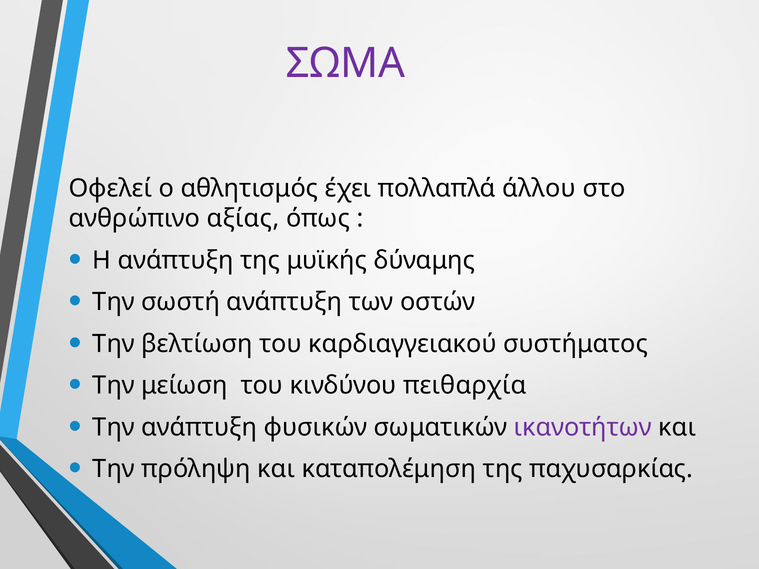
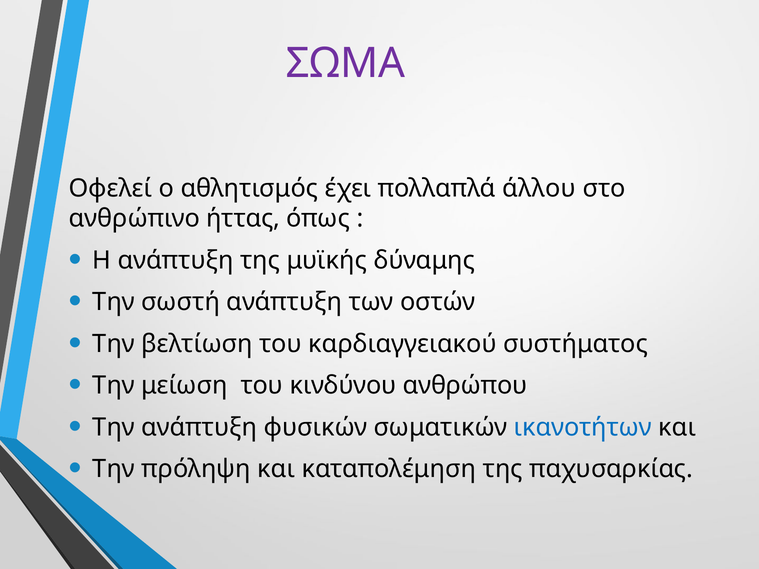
αξίας: αξίας -> ήττας
πειθαρχία: πειθαρχία -> ανθρώπου
ικανοτήτων colour: purple -> blue
